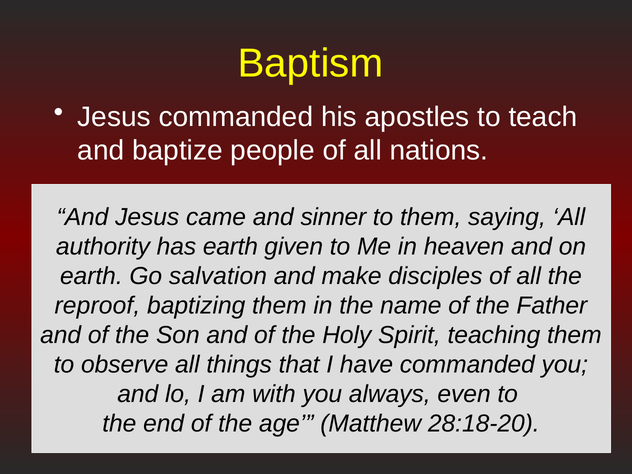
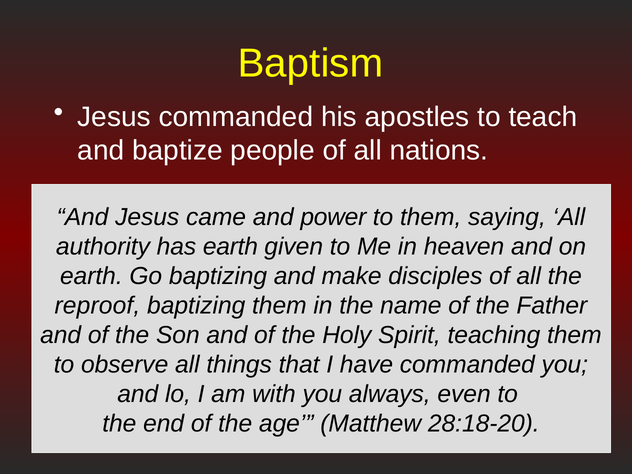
sinner: sinner -> power
Go salvation: salvation -> baptizing
